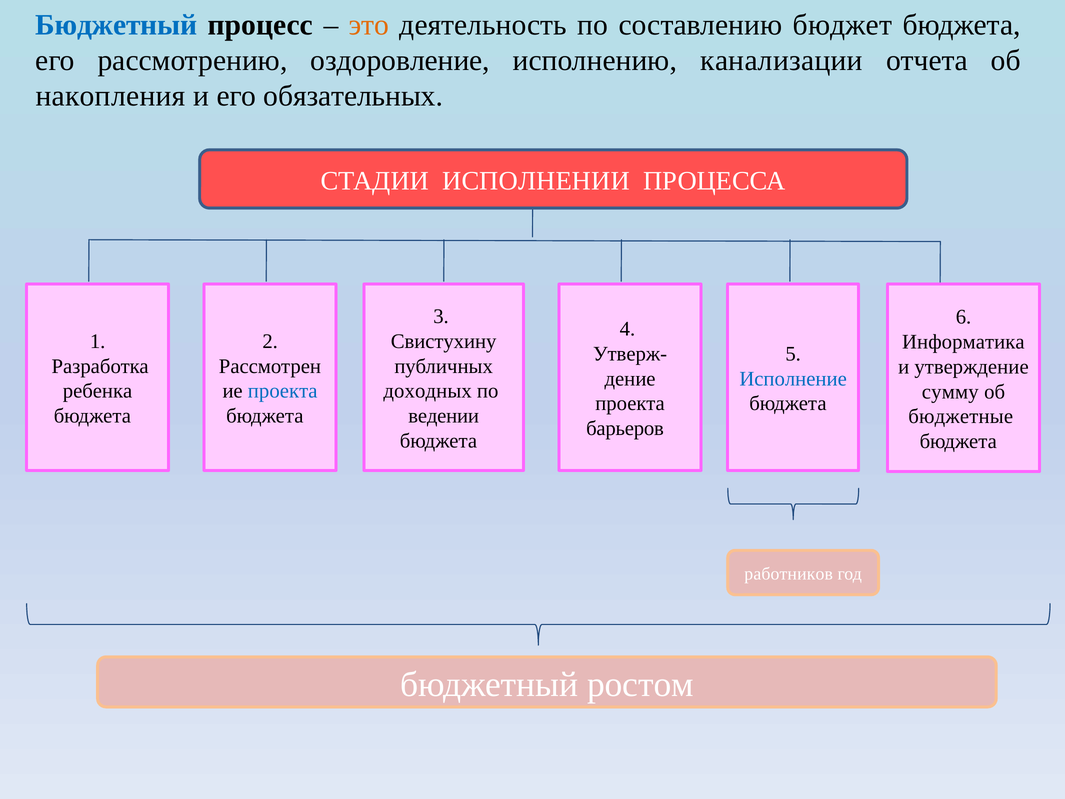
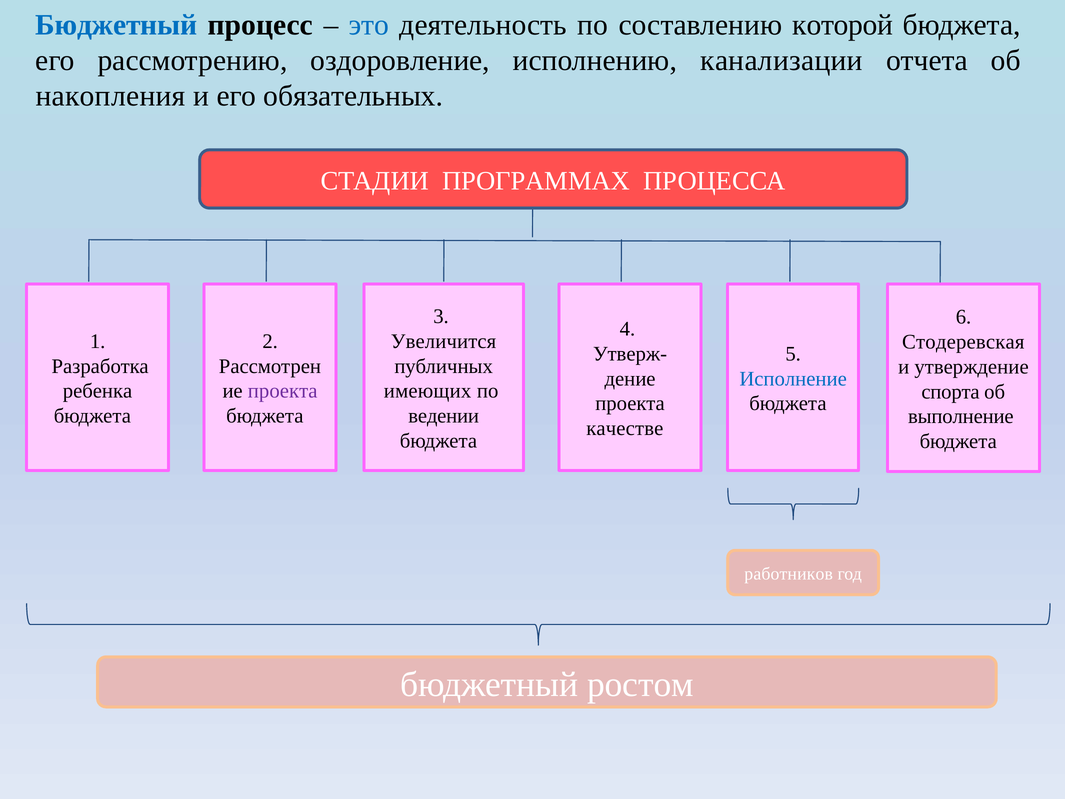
это colour: orange -> blue
бюджет: бюджет -> которой
ИСПОЛНЕНИИ: ИСПОЛНЕНИИ -> ПРОГРАММАХ
Свистухину: Свистухину -> Увеличится
Информатика: Информатика -> Стодеревская
проекта at (283, 391) colour: blue -> purple
доходных: доходных -> имеющих
сумму: сумму -> спорта
бюджетные: бюджетные -> выполнение
барьеров: барьеров -> качестве
